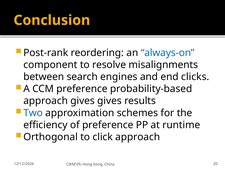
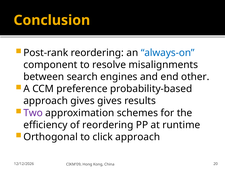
clicks: clicks -> other
Two colour: blue -> purple
of preference: preference -> reordering
